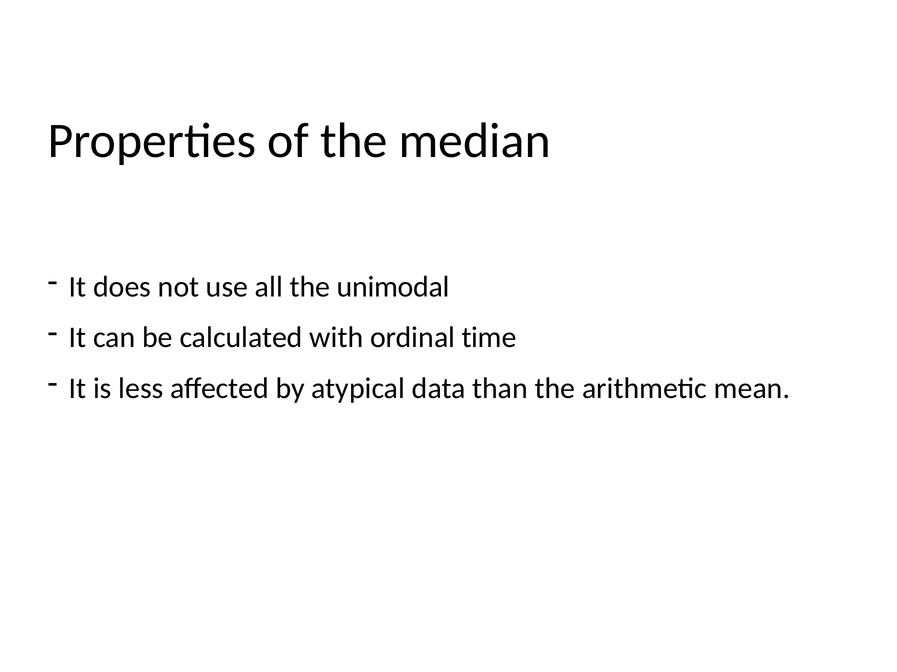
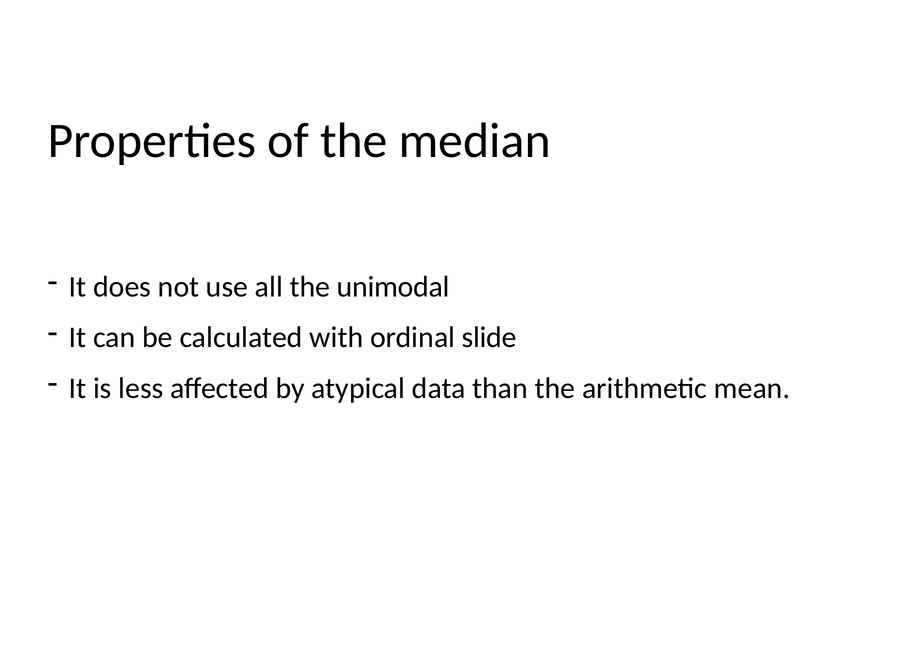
time: time -> slide
